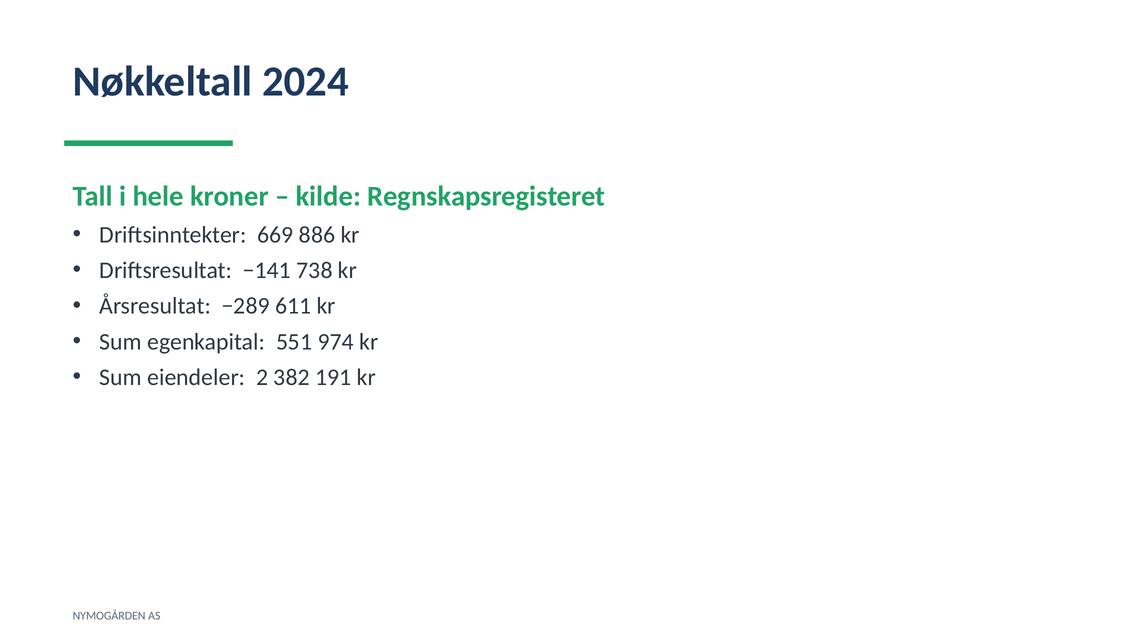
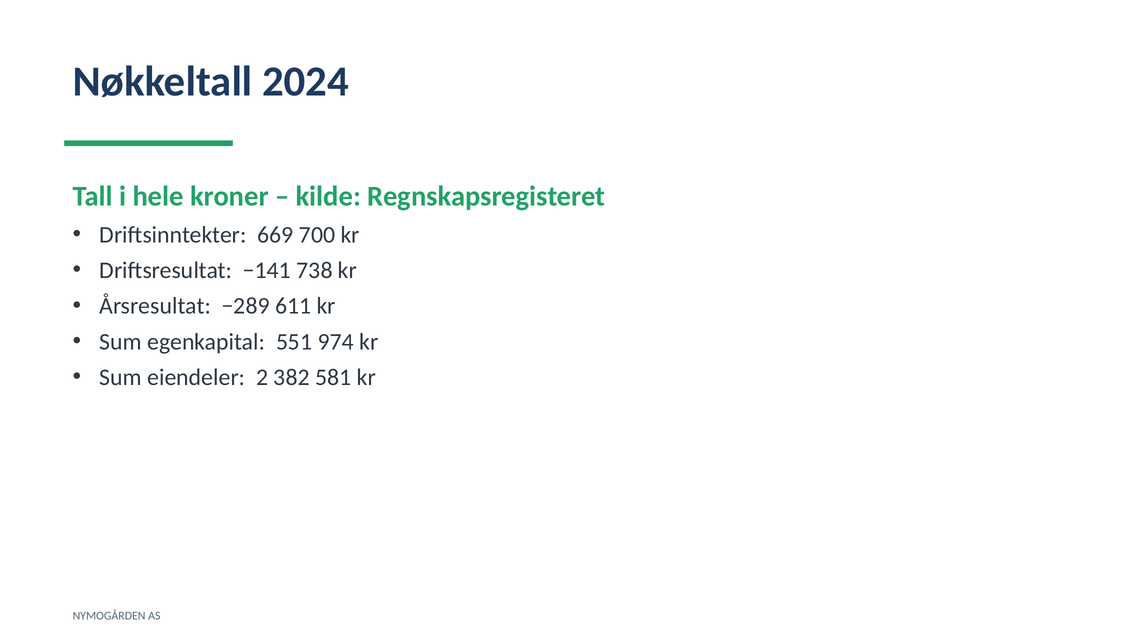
886: 886 -> 700
191: 191 -> 581
